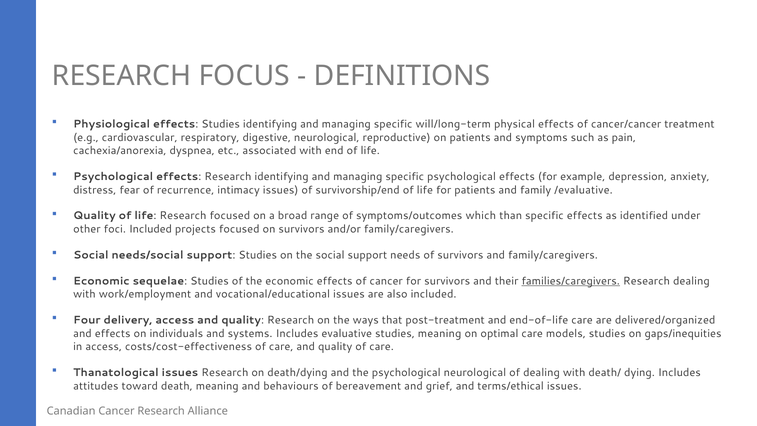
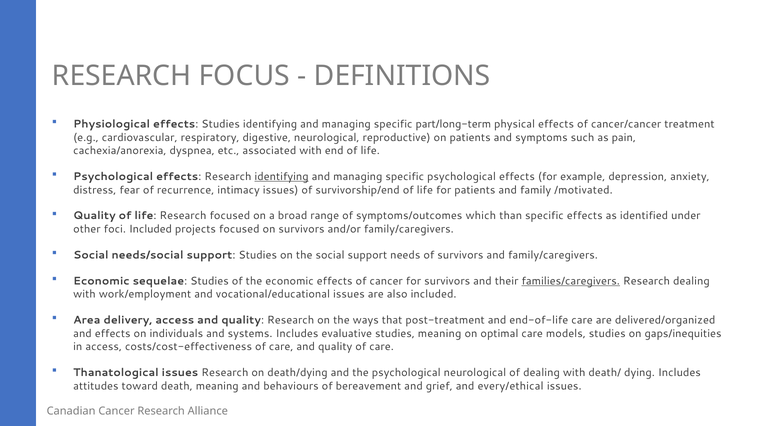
will/long-term: will/long-term -> part/long-term
identifying at (282, 177) underline: none -> present
/evaluative: /evaluative -> /motivated
Four: Four -> Area
terms/ethical: terms/ethical -> every/ethical
